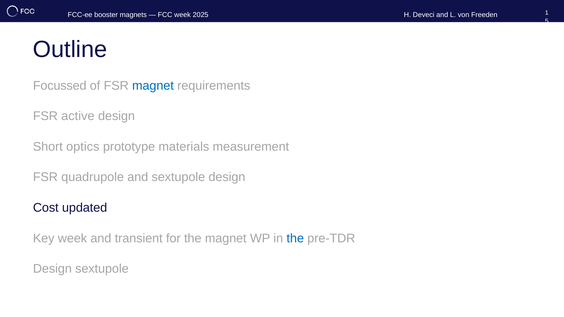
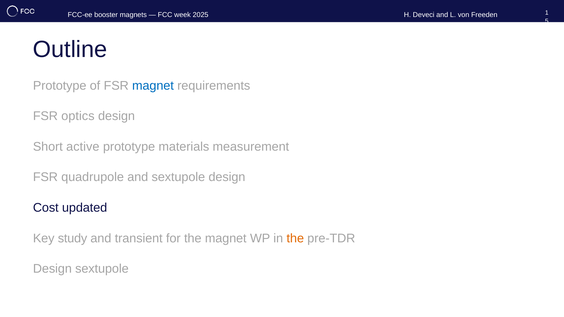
Focussed at (60, 86): Focussed -> Prototype
active: active -> optics
optics: optics -> active
Key week: week -> study
the at (295, 238) colour: blue -> orange
